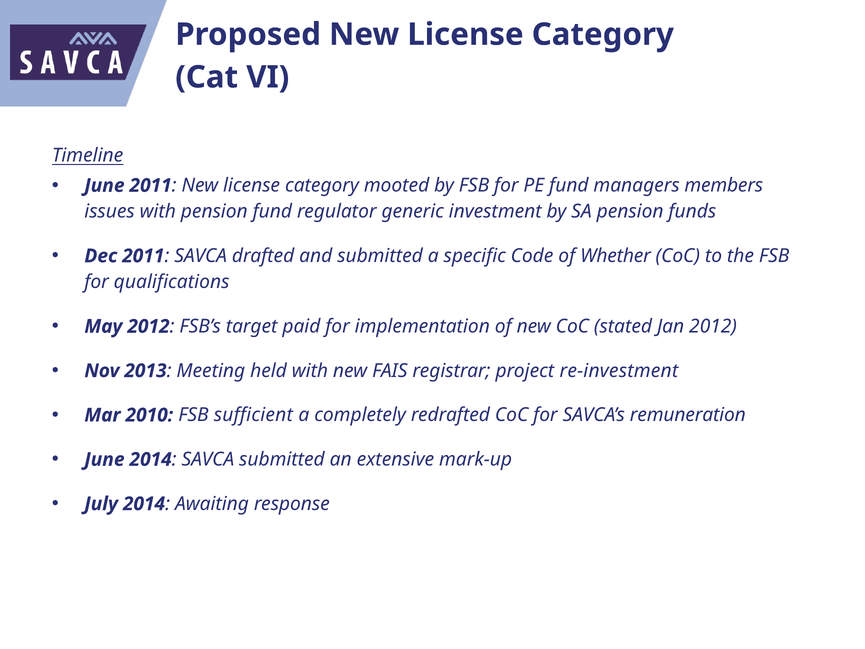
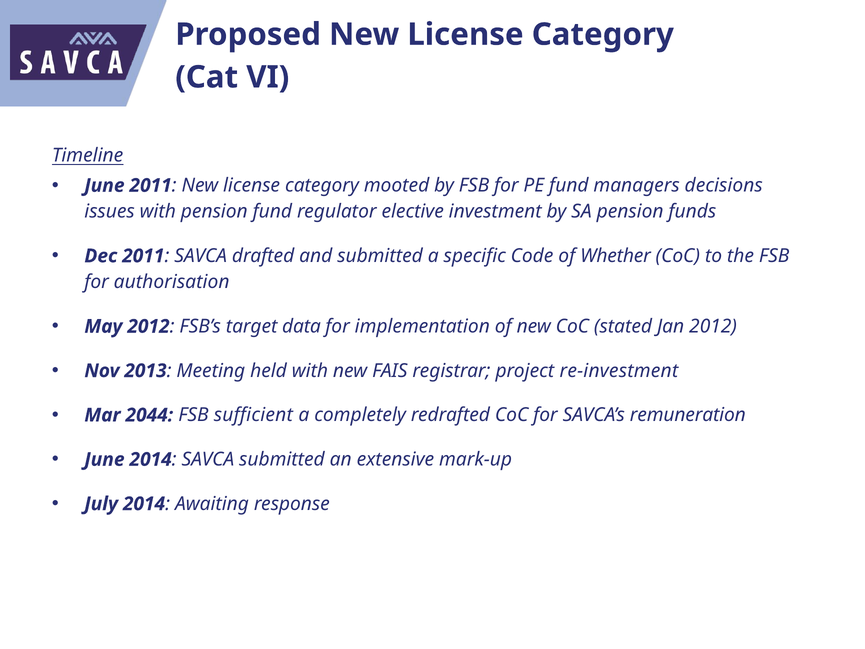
members: members -> decisions
generic: generic -> elective
qualifications: qualifications -> authorisation
paid: paid -> data
2010: 2010 -> 2044
